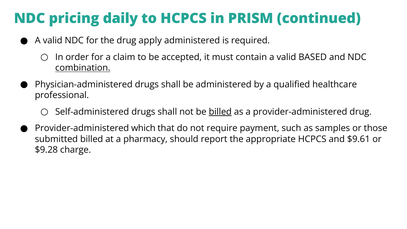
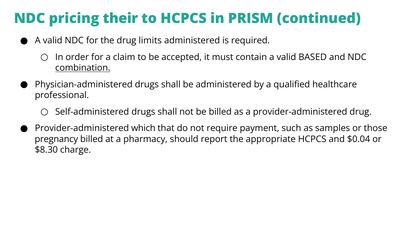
daily: daily -> their
apply: apply -> limits
billed at (220, 112) underline: present -> none
submitted: submitted -> pregnancy
$9.61: $9.61 -> $0.04
$9.28: $9.28 -> $8.30
